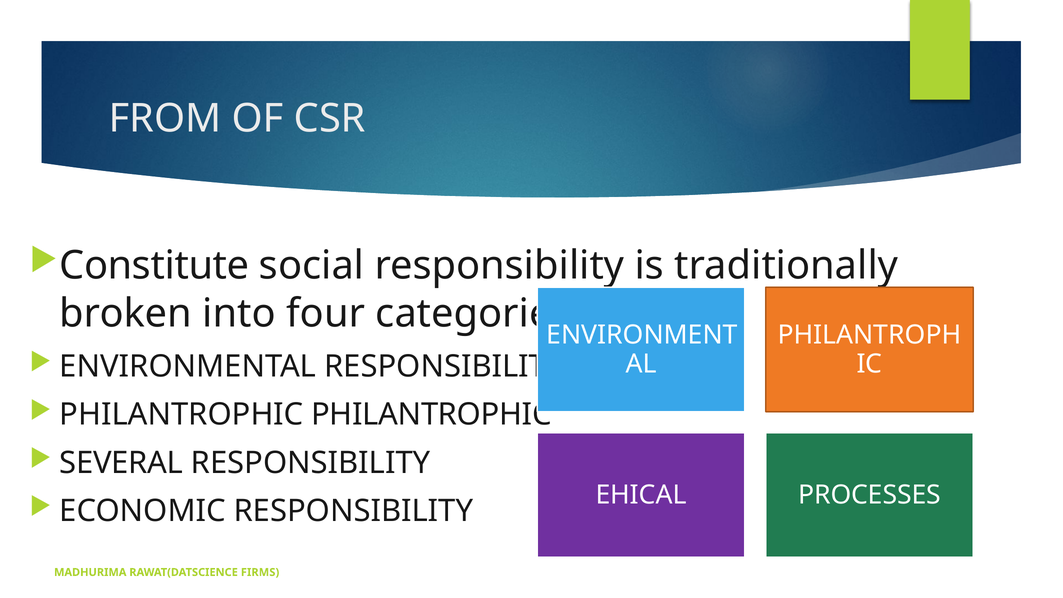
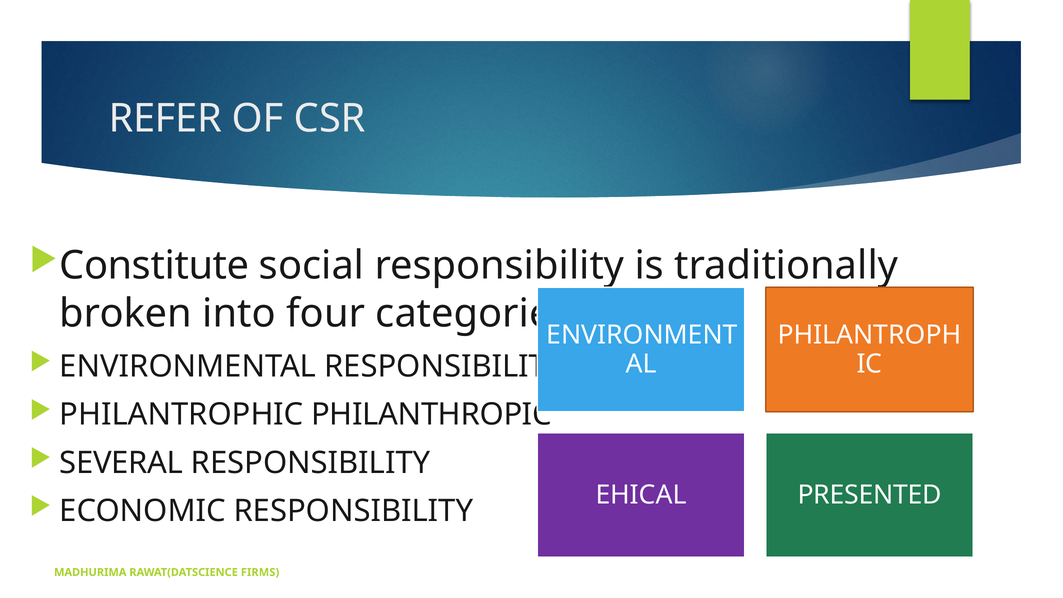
FROM: FROM -> REFER
PHILANTROPHIC PHILANTROPHIC: PHILANTROPHIC -> PHILANTHROPIC
PROCESSES: PROCESSES -> PRESENTED
